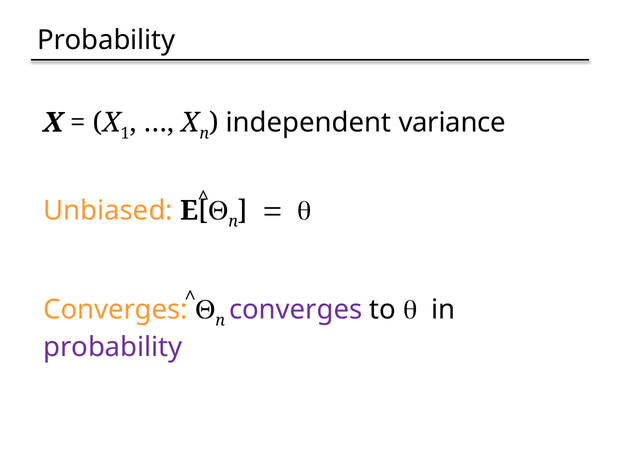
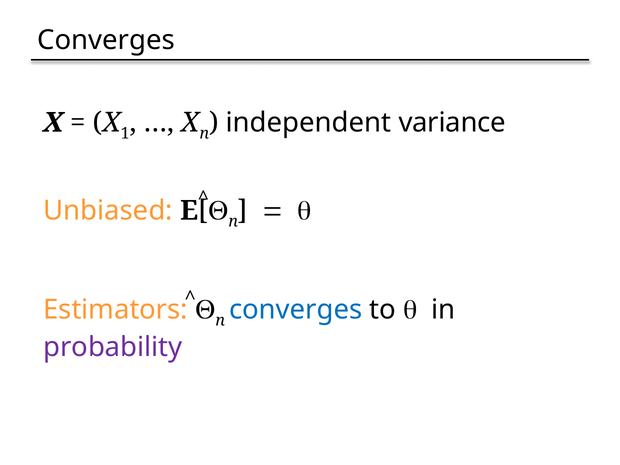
Probability at (106, 40): Probability -> Converges
Converges at (116, 310): Converges -> Estimators
converges at (296, 310) colour: purple -> blue
